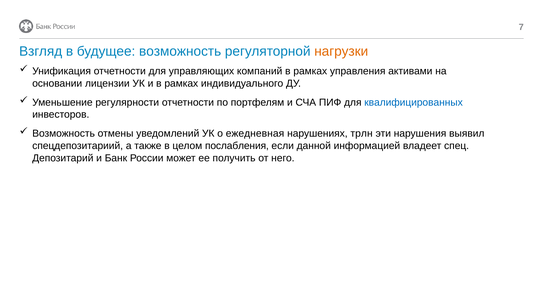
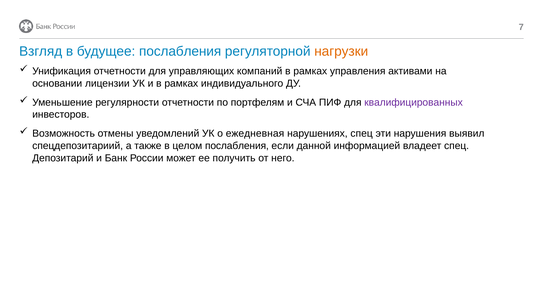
будущее возможность: возможность -> послабления
квалифицированных colour: blue -> purple
нарушениях трлн: трлн -> спец
